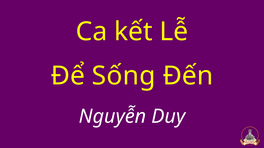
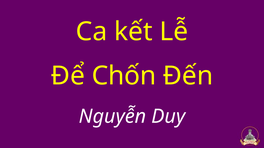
Sống: Sống -> Chốn
